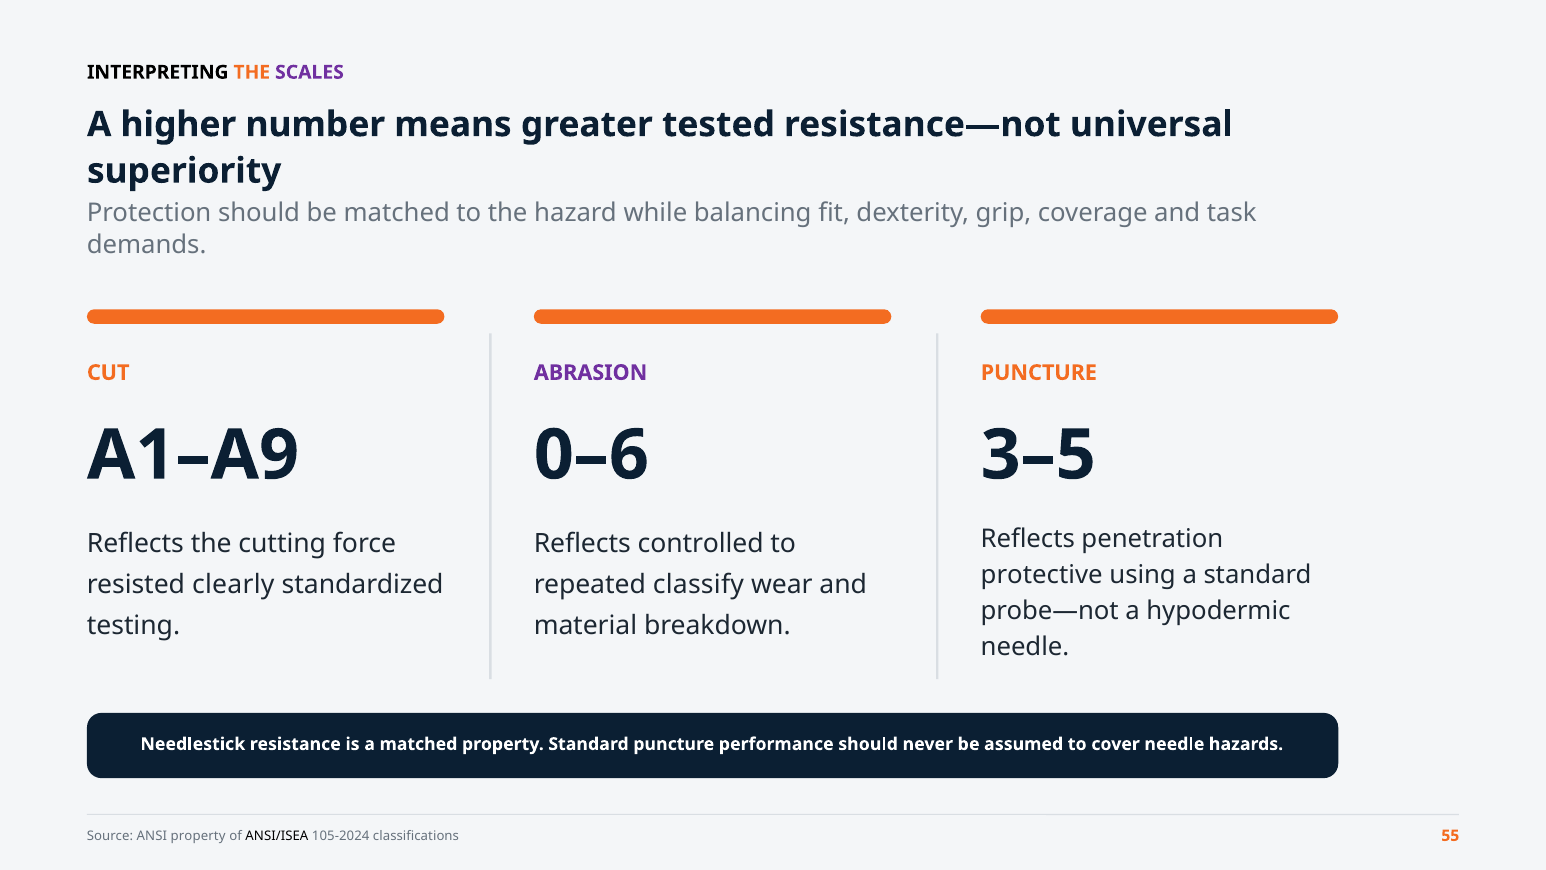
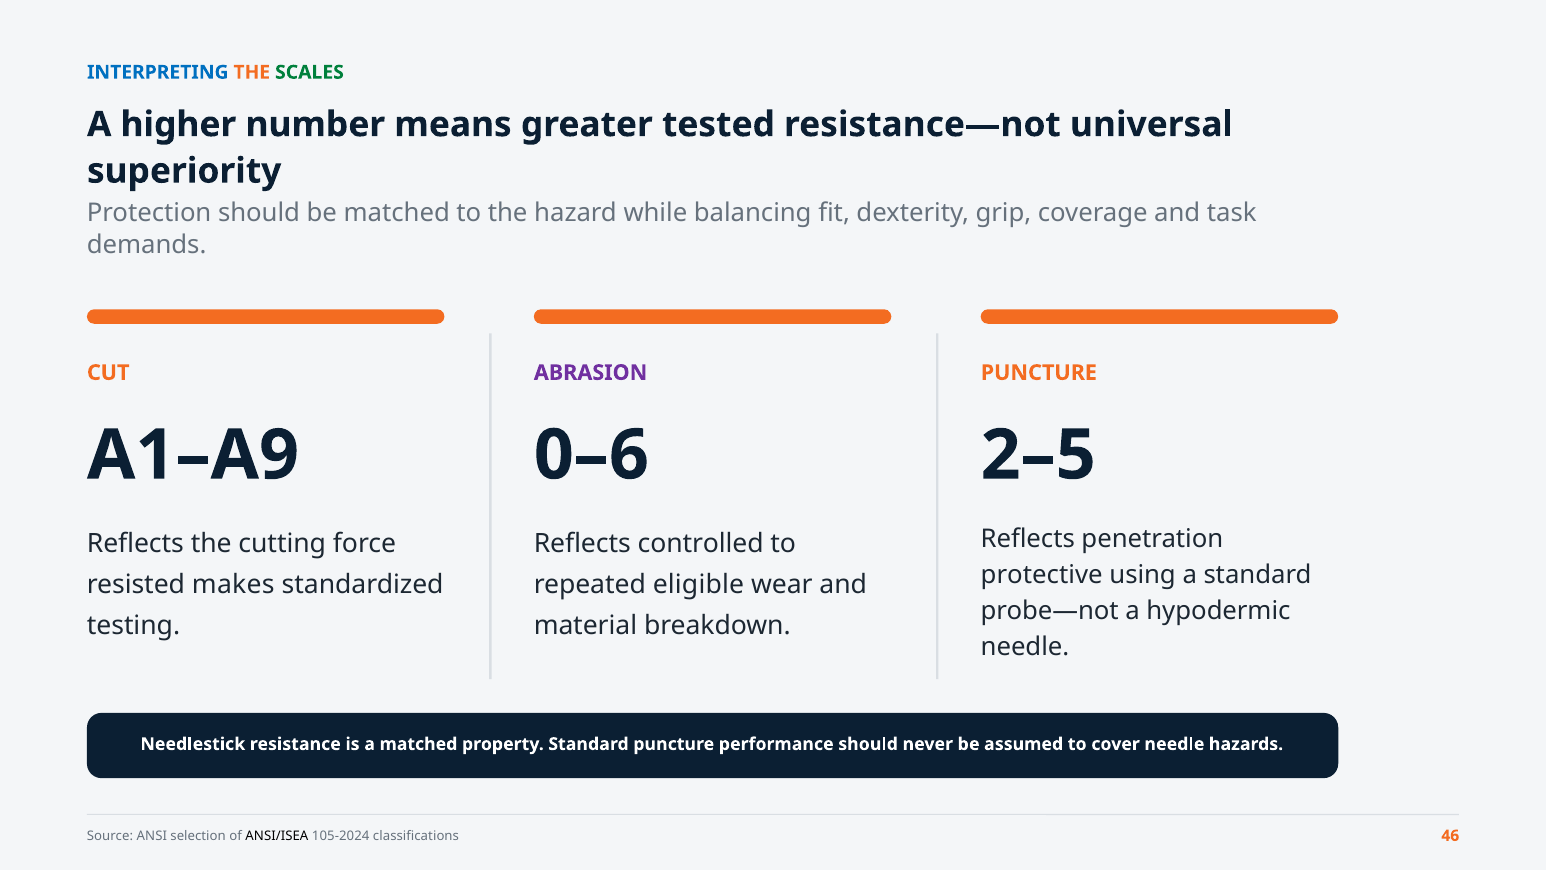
INTERPRETING colour: black -> blue
SCALES colour: purple -> green
3–5: 3–5 -> 2–5
clearly: clearly -> makes
classify: classify -> eligible
ANSI property: property -> selection
55: 55 -> 46
